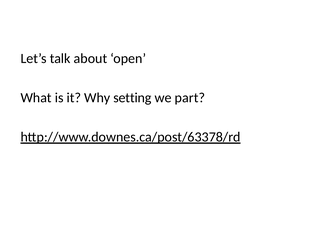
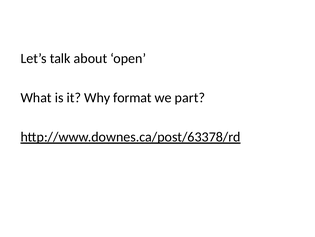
setting: setting -> format
